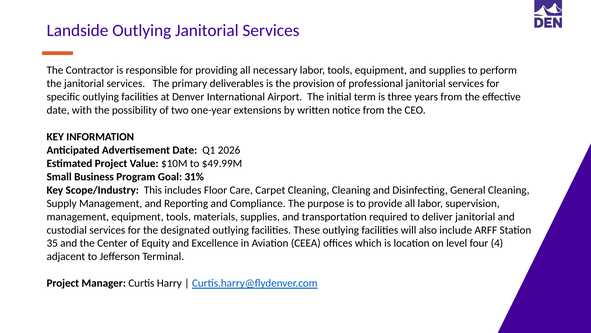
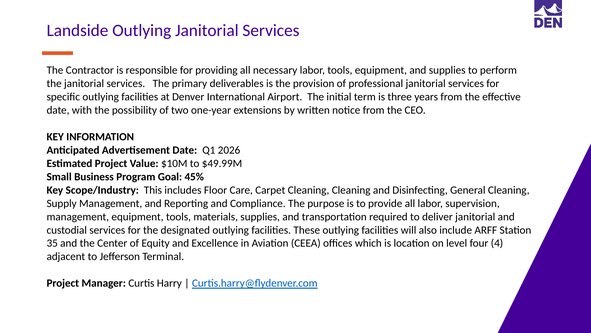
31%: 31% -> 45%
